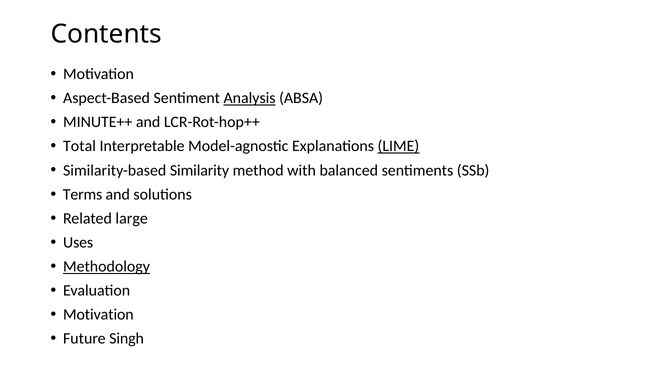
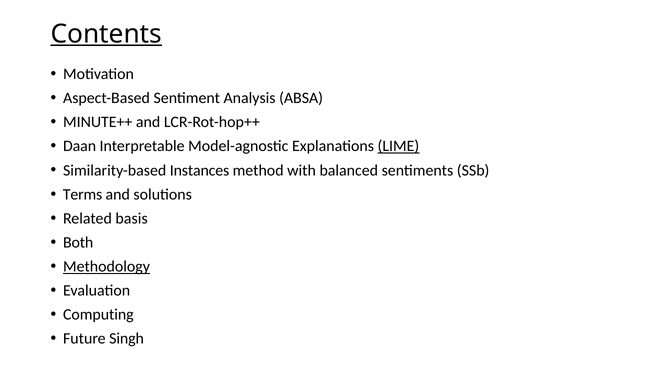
Contents underline: none -> present
Analysis underline: present -> none
Total: Total -> Daan
Similarity: Similarity -> Instances
large: large -> basis
Uses: Uses -> Both
Motivation at (98, 315): Motivation -> Computing
